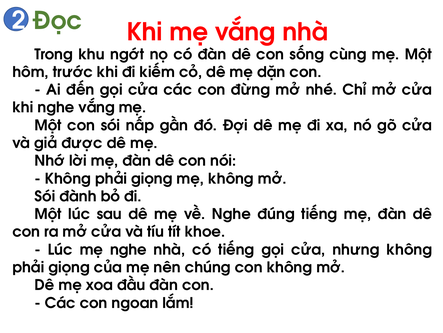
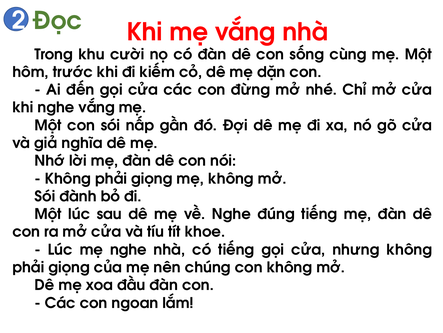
ngớt: ngớt -> cười
được: được -> nghĩa
